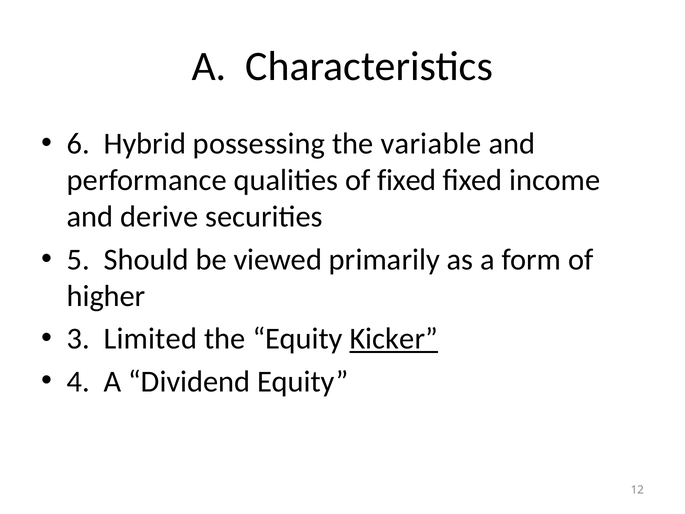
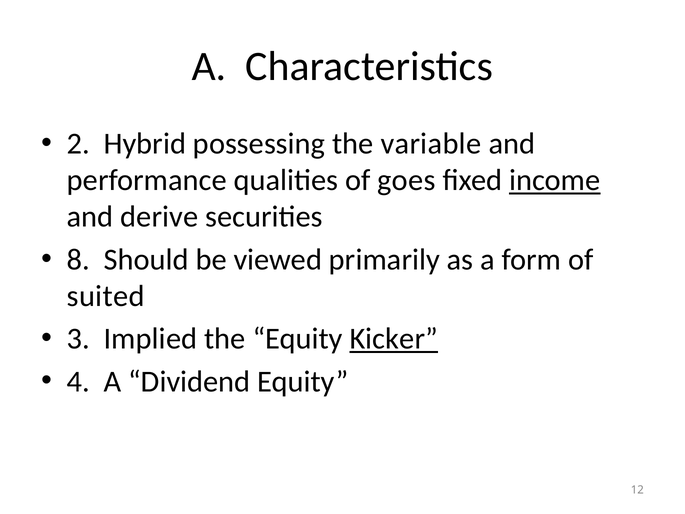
6: 6 -> 2
of fixed: fixed -> goes
income underline: none -> present
5: 5 -> 8
higher: higher -> suited
Limited: Limited -> Implied
